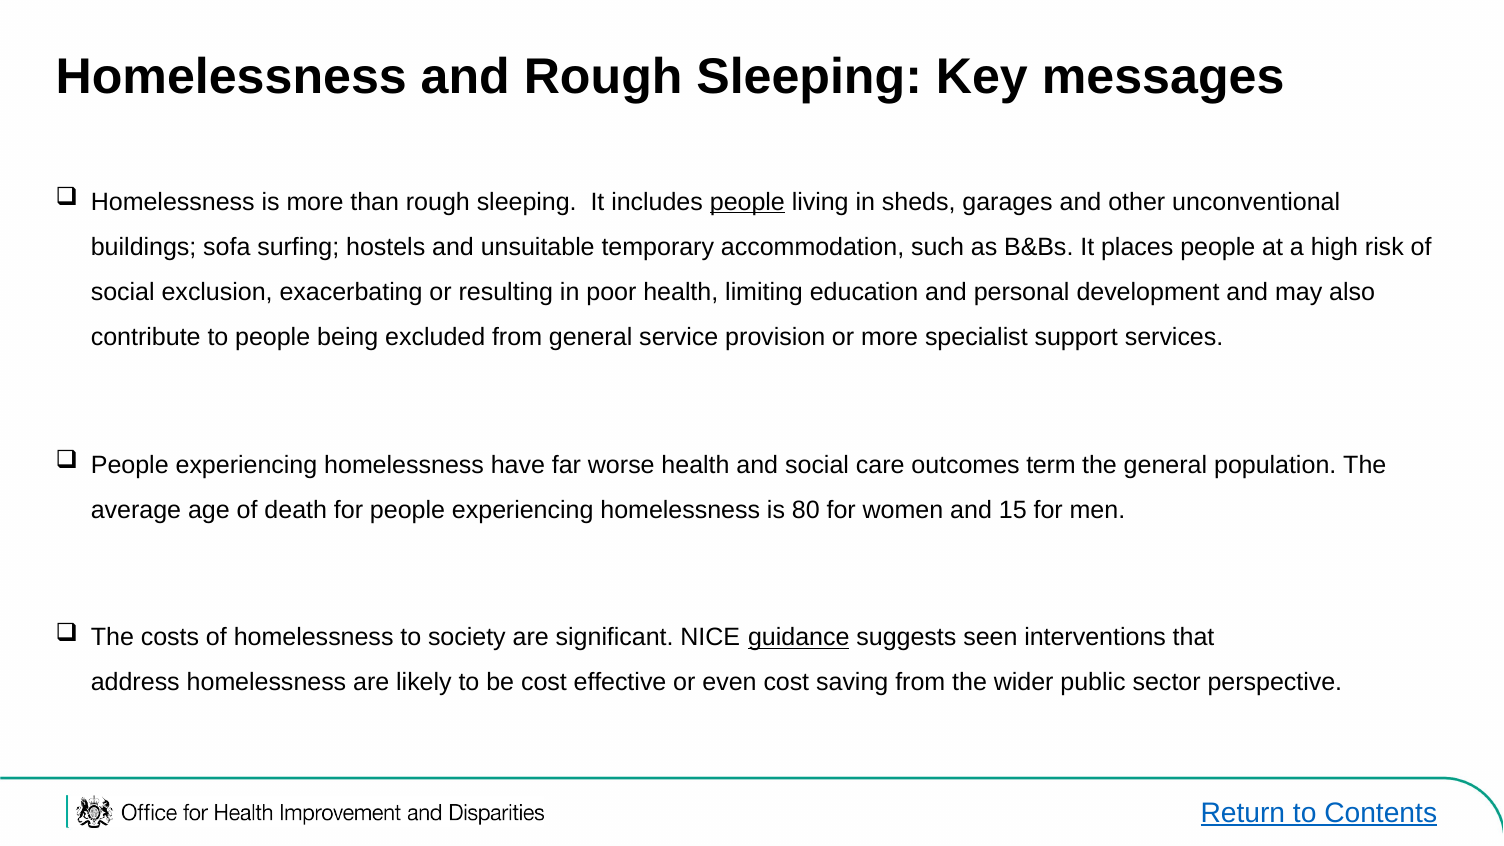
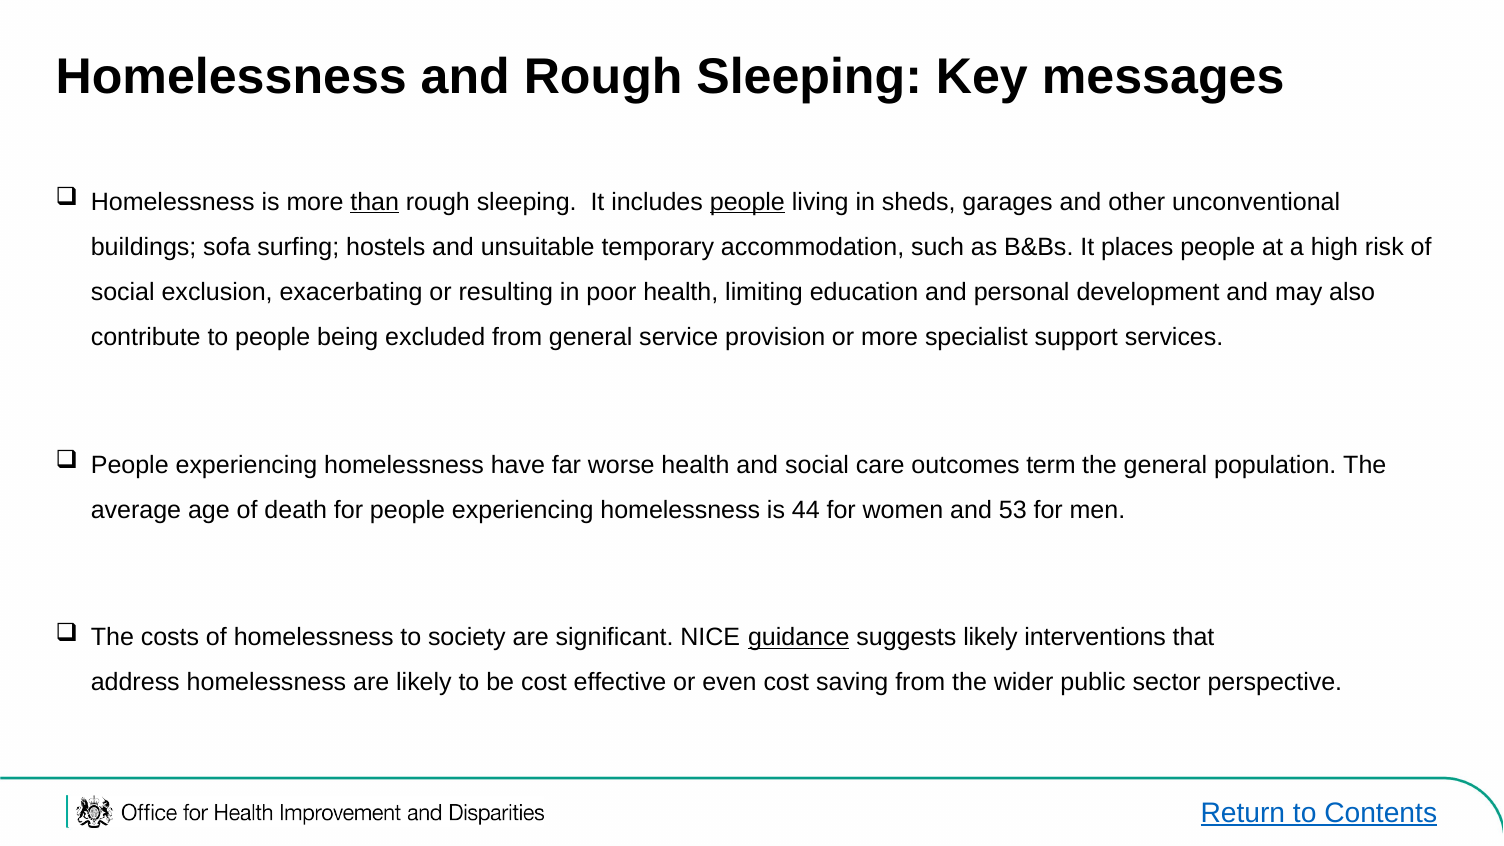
than underline: none -> present
80: 80 -> 44
15: 15 -> 53
suggests seen: seen -> likely
